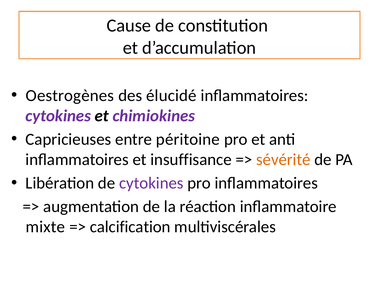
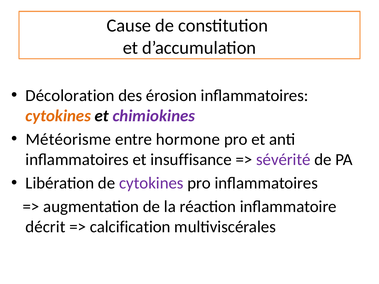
Oestrogènes: Oestrogènes -> Décoloration
élucidé: élucidé -> érosion
cytokines at (58, 116) colour: purple -> orange
Capricieuses: Capricieuses -> Météorisme
péritoine: péritoine -> hormone
sévérité colour: orange -> purple
mixte: mixte -> décrit
